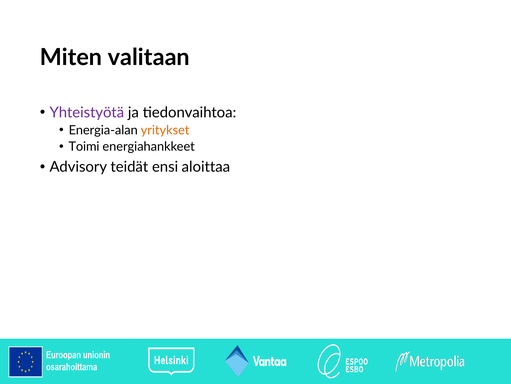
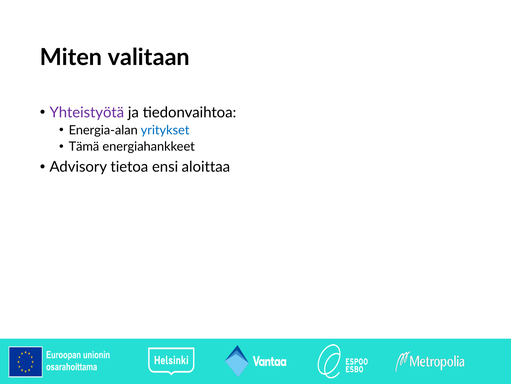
yritykset colour: orange -> blue
Toimi: Toimi -> Tämä
teidät: teidät -> tietoa
